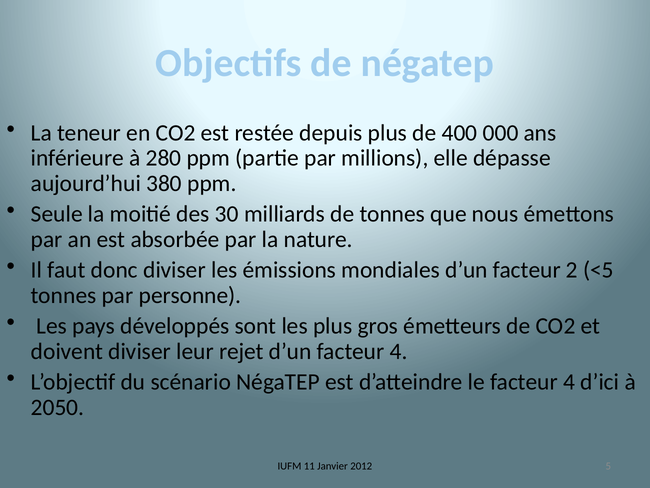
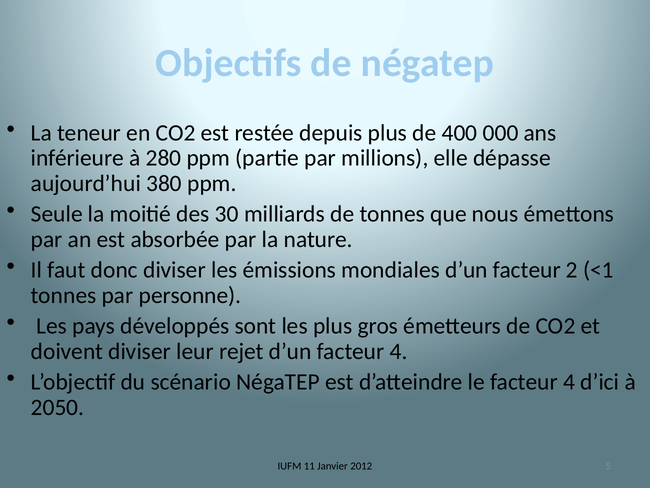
<5: <5 -> <1
